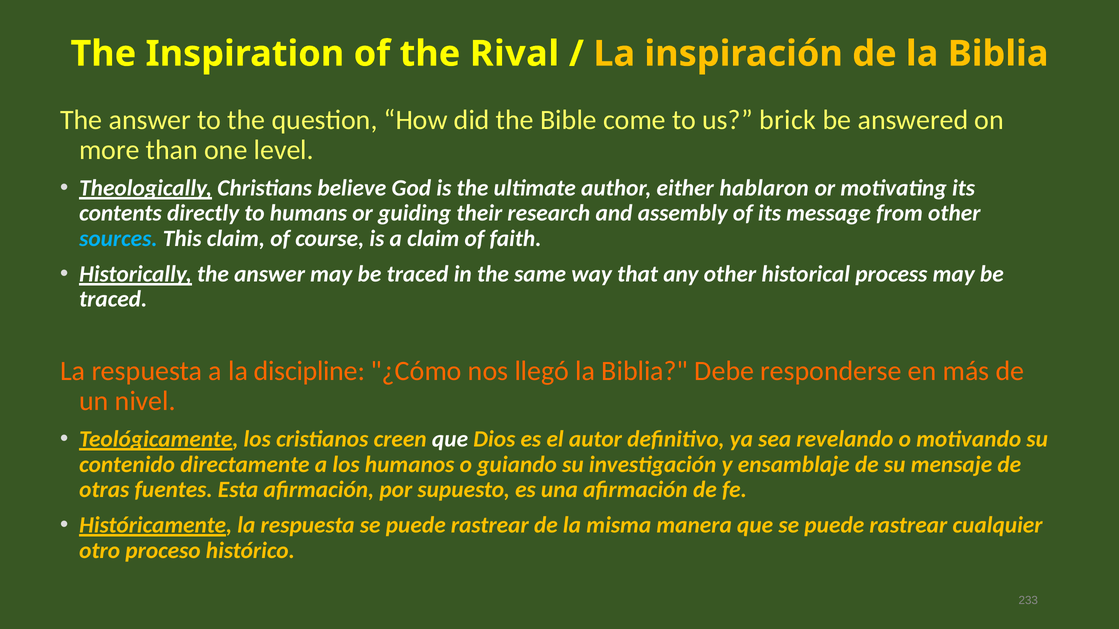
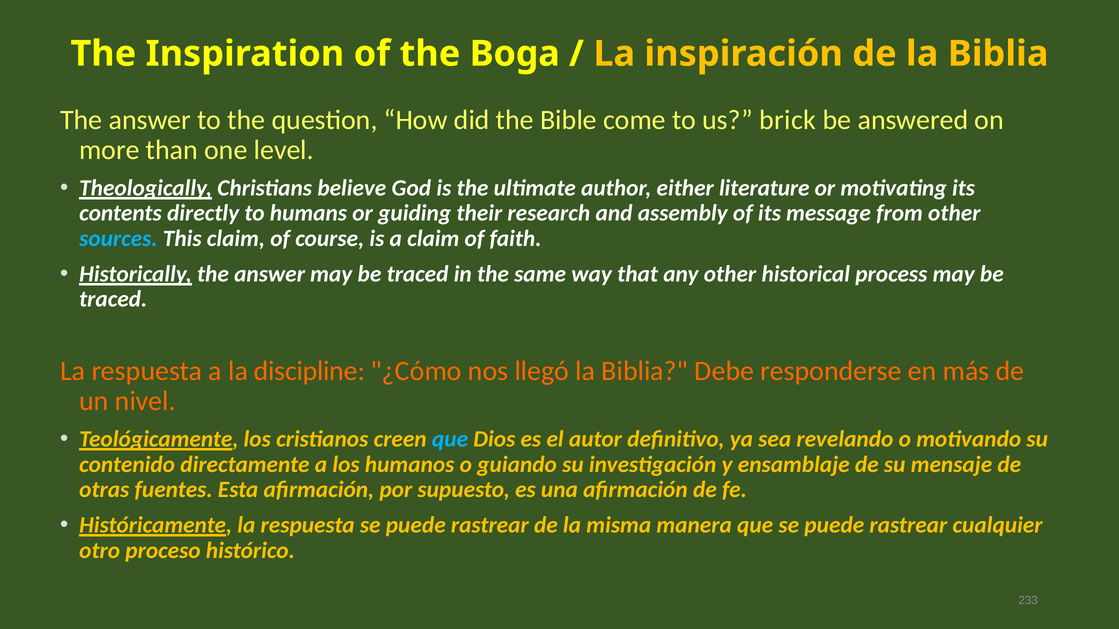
Rival: Rival -> Boga
hablaron: hablaron -> literature
que at (450, 439) colour: white -> light blue
